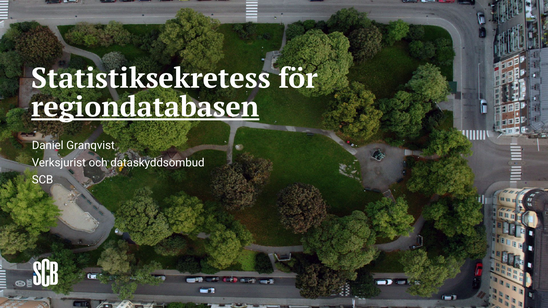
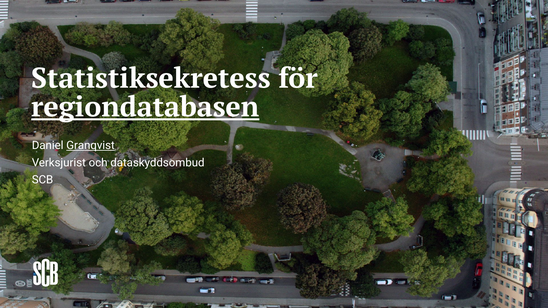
Granqvist underline: none -> present
